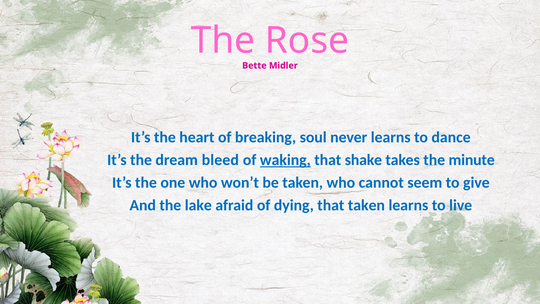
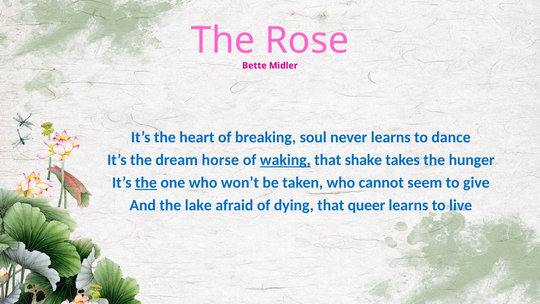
bleed: bleed -> horse
minute: minute -> hunger
the at (146, 182) underline: none -> present
that taken: taken -> queer
